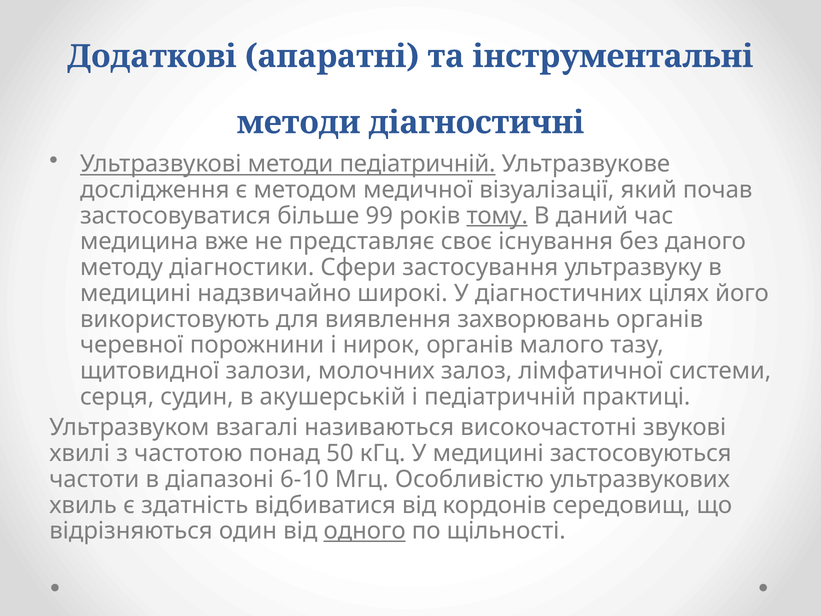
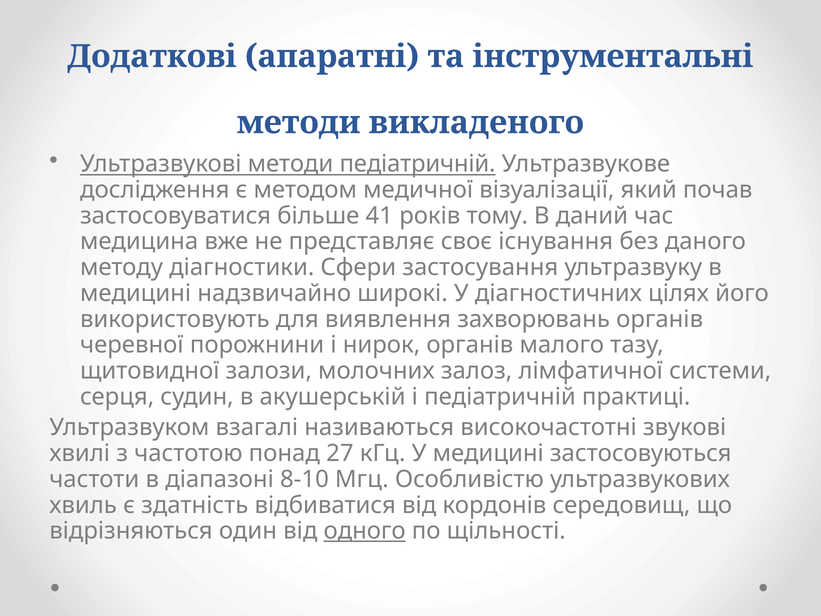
діагностичні: діагностичні -> викладеного
99: 99 -> 41
тому underline: present -> none
50: 50 -> 27
6-10: 6-10 -> 8-10
